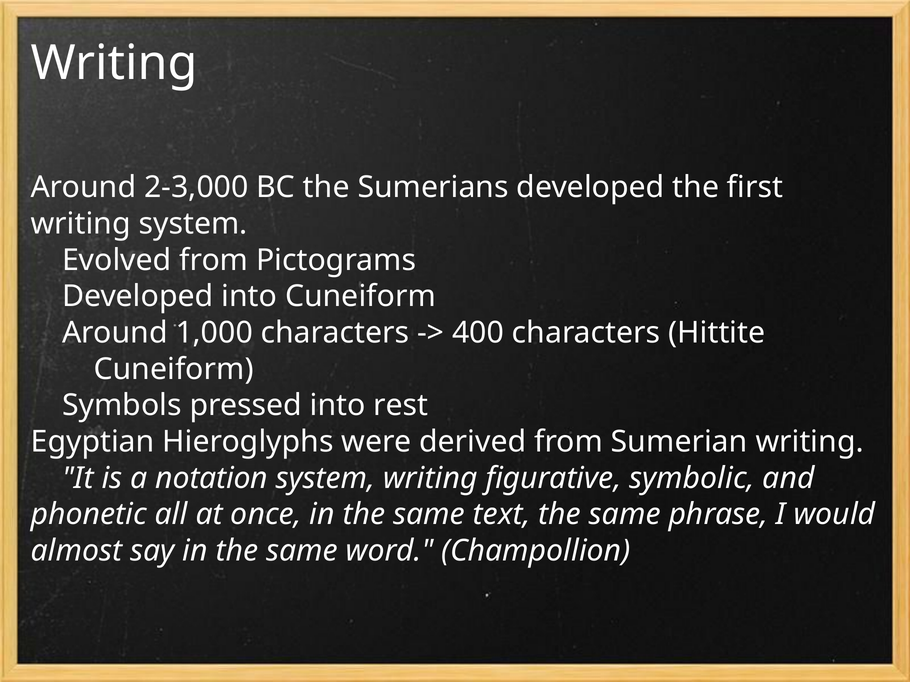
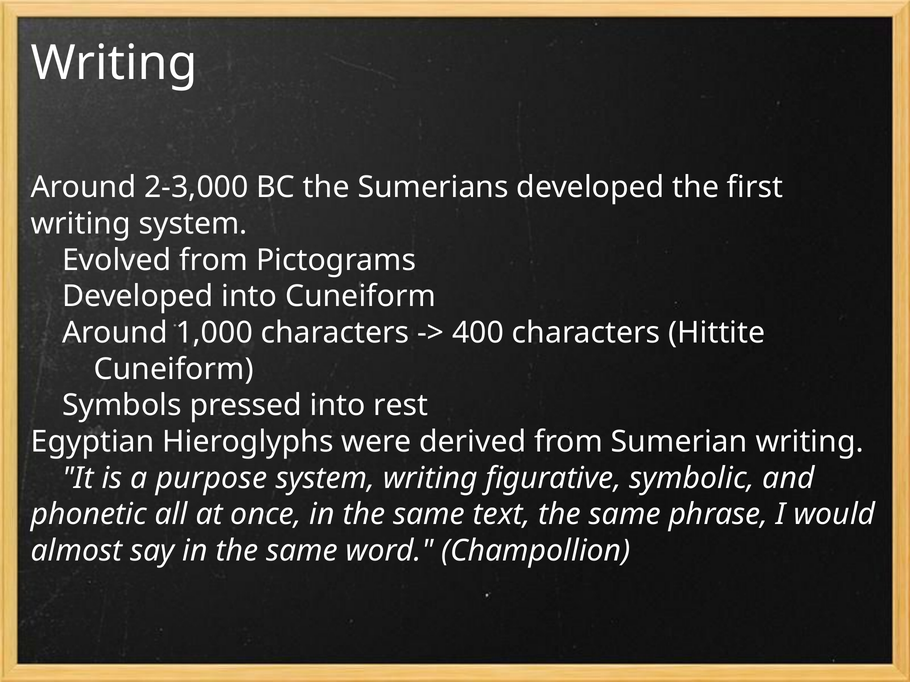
notation: notation -> purpose
